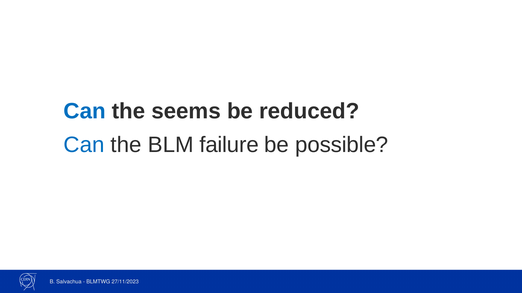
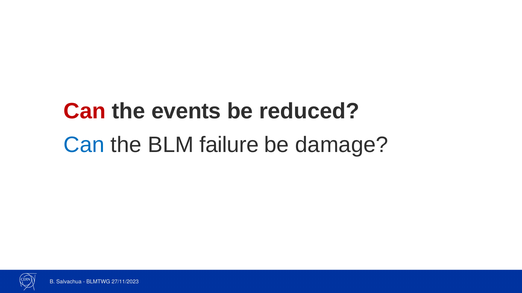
Can at (85, 111) colour: blue -> red
seems: seems -> events
possible: possible -> damage
